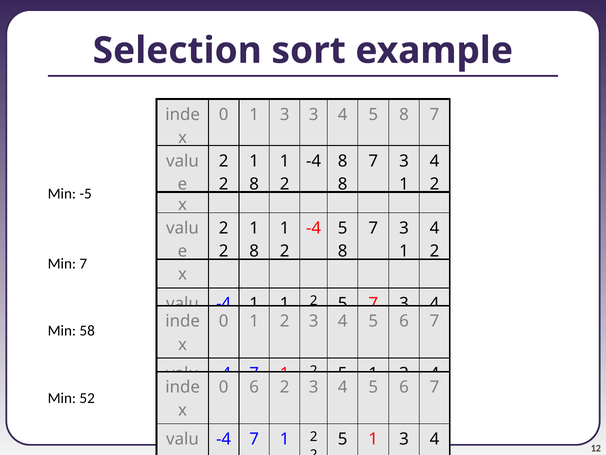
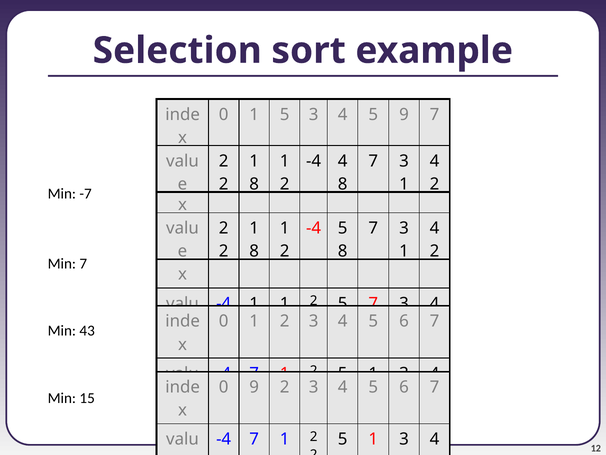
1 3: 3 -> 5
4 5 8: 8 -> 9
-4 8: 8 -> 4
-5: -5 -> -7
58: 58 -> 43
0 6: 6 -> 9
52: 52 -> 15
